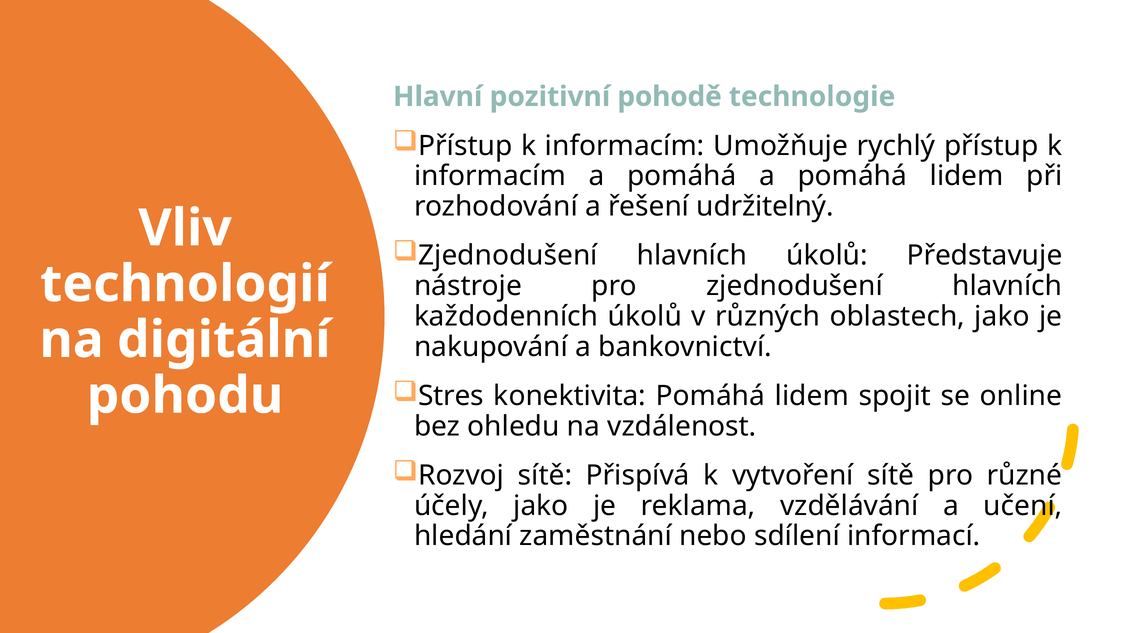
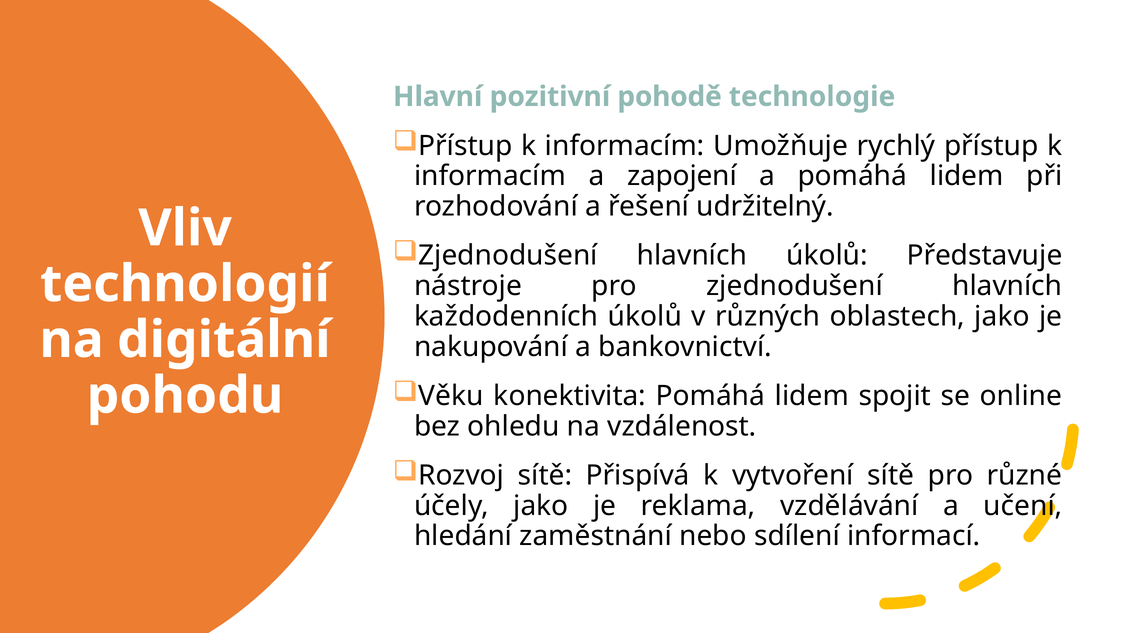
informacím a pomáhá: pomáhá -> zapojení
Stres: Stres -> Věku
